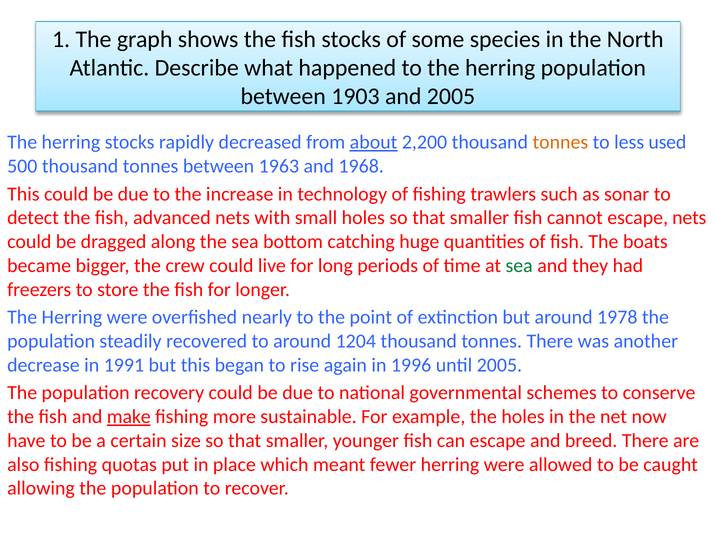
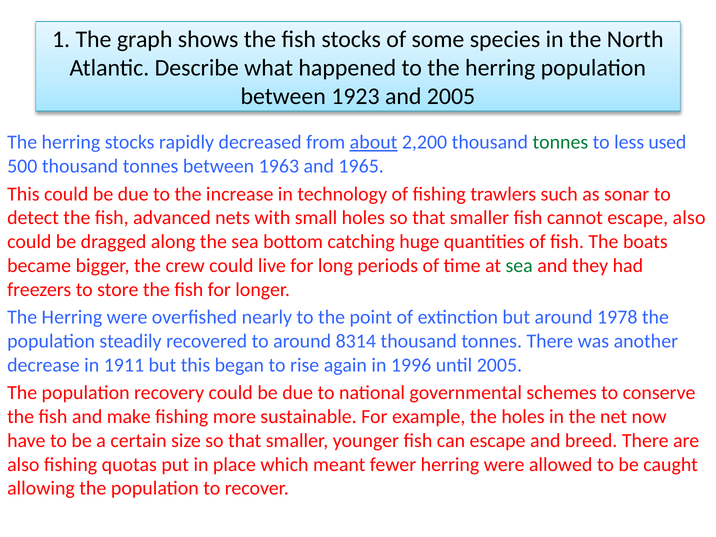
1903: 1903 -> 1923
tonnes at (560, 142) colour: orange -> green
1968: 1968 -> 1965
escape nets: nets -> also
1204: 1204 -> 8314
1991: 1991 -> 1911
make underline: present -> none
